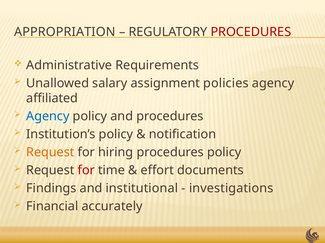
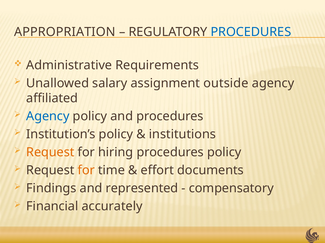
PROCEDURES at (251, 32) colour: red -> blue
policies: policies -> outside
notification: notification -> institutions
for at (86, 171) colour: red -> orange
institutional: institutional -> represented
investigations: investigations -> compensatory
